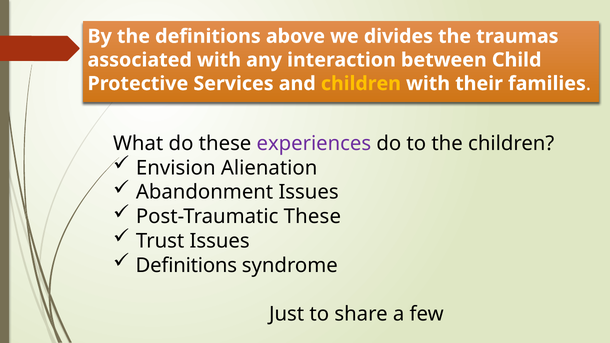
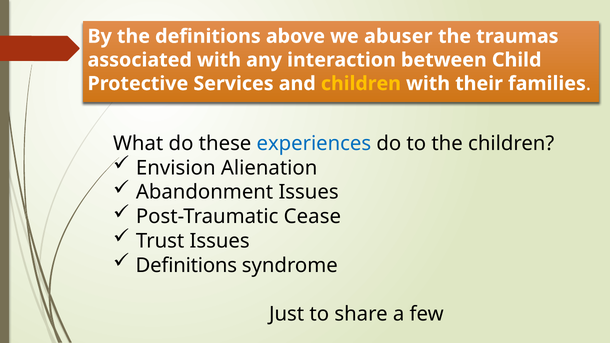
divides: divides -> abuser
experiences colour: purple -> blue
Post-Traumatic These: These -> Cease
